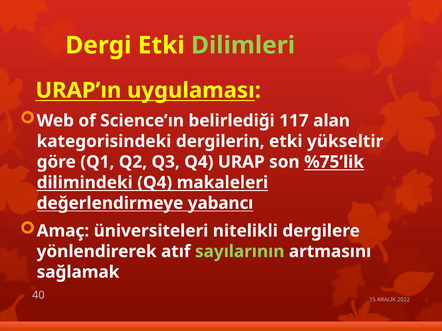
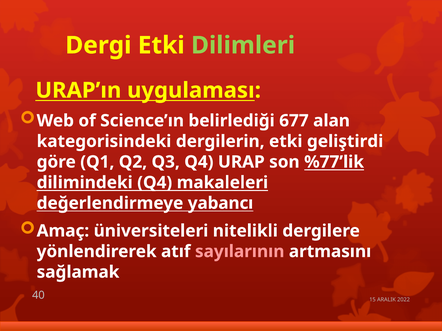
117: 117 -> 677
yükseltir: yükseltir -> geliştirdi
%75’lik: %75’lik -> %77’lik
sayılarının colour: light green -> pink
